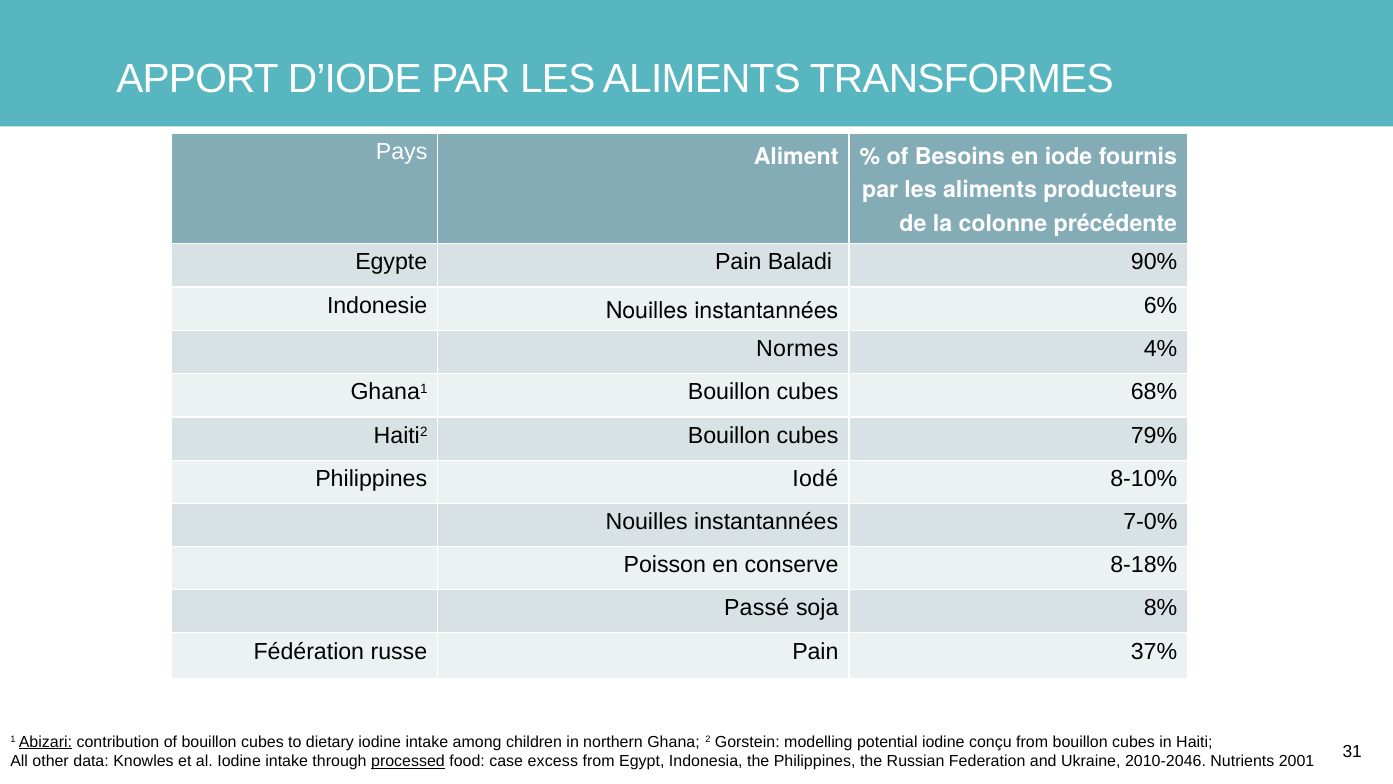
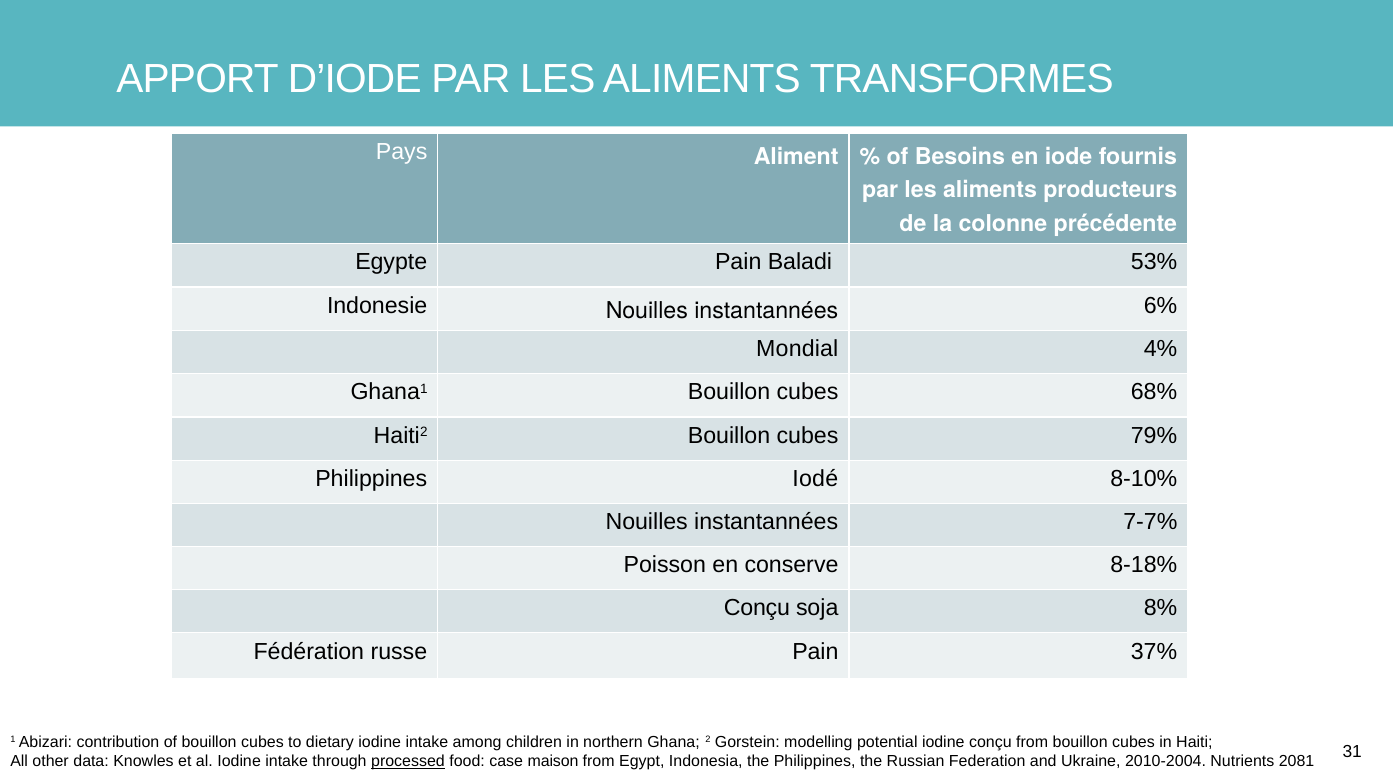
90%: 90% -> 53%
Normes: Normes -> Mondial
7-0%: 7-0% -> 7-7%
Passé at (757, 608): Passé -> Conçu
Abizari underline: present -> none
excess: excess -> maison
2010-2046: 2010-2046 -> 2010-2004
2001: 2001 -> 2081
